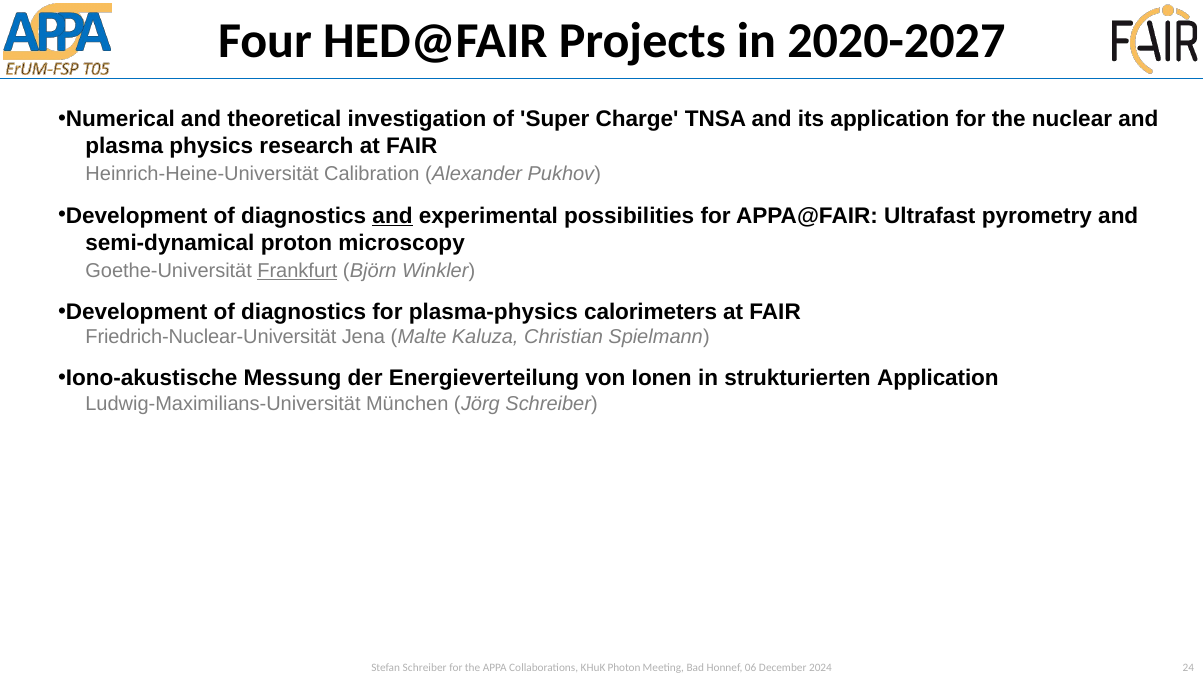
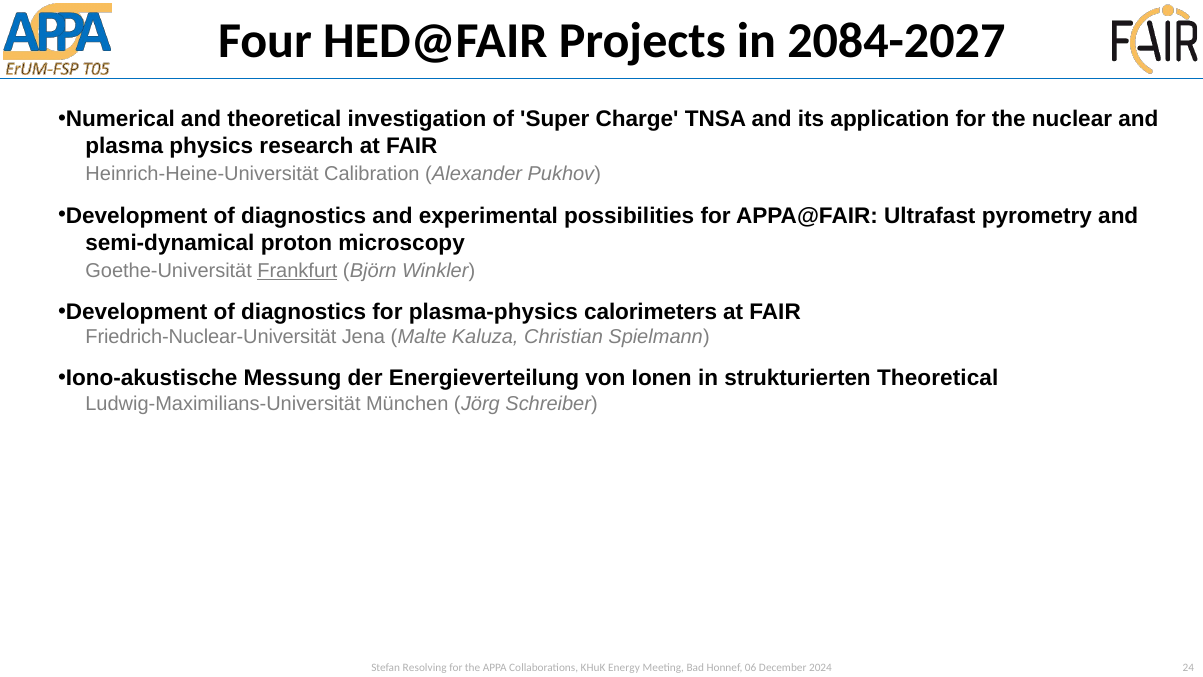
2020-2027: 2020-2027 -> 2084-2027
and at (393, 216) underline: present -> none
strukturierten Application: Application -> Theoretical
Stefan Schreiber: Schreiber -> Resolving
Photon: Photon -> Energy
